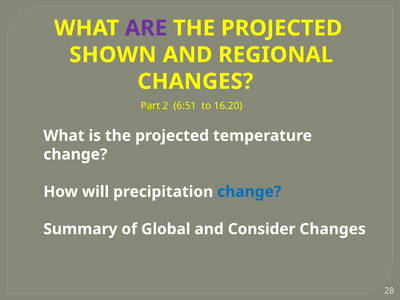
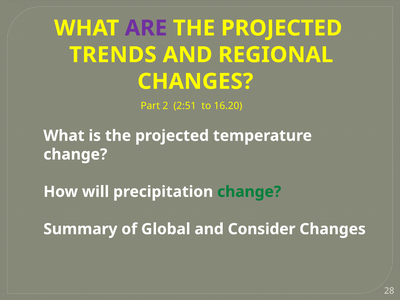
SHOWN: SHOWN -> TRENDS
6:51: 6:51 -> 2:51
change at (249, 192) colour: blue -> green
